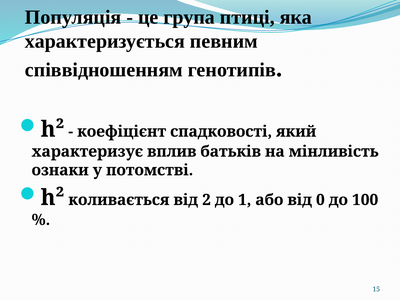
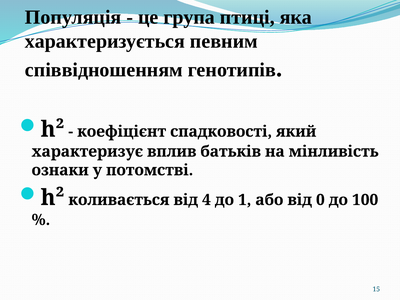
2: 2 -> 4
